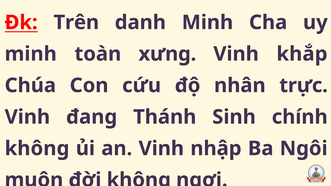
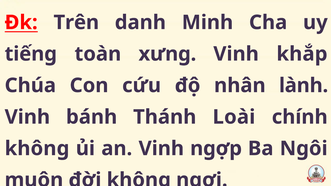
minh at (31, 54): minh -> tiếng
trực: trực -> lành
đang: đang -> bánh
Sinh: Sinh -> Loài
nhập: nhập -> ngợp
